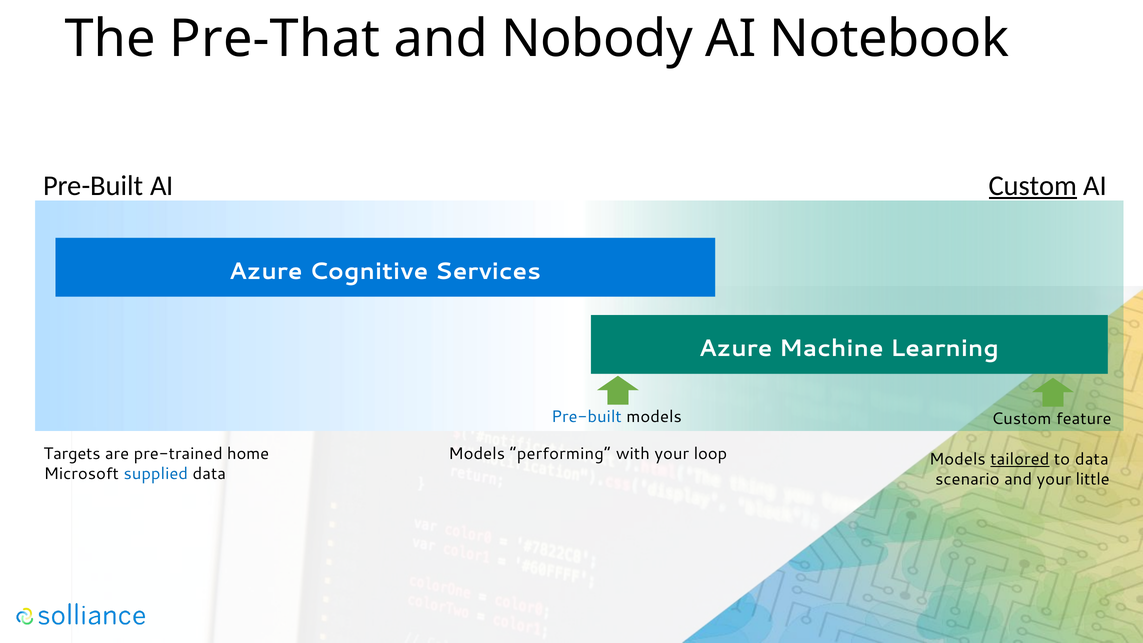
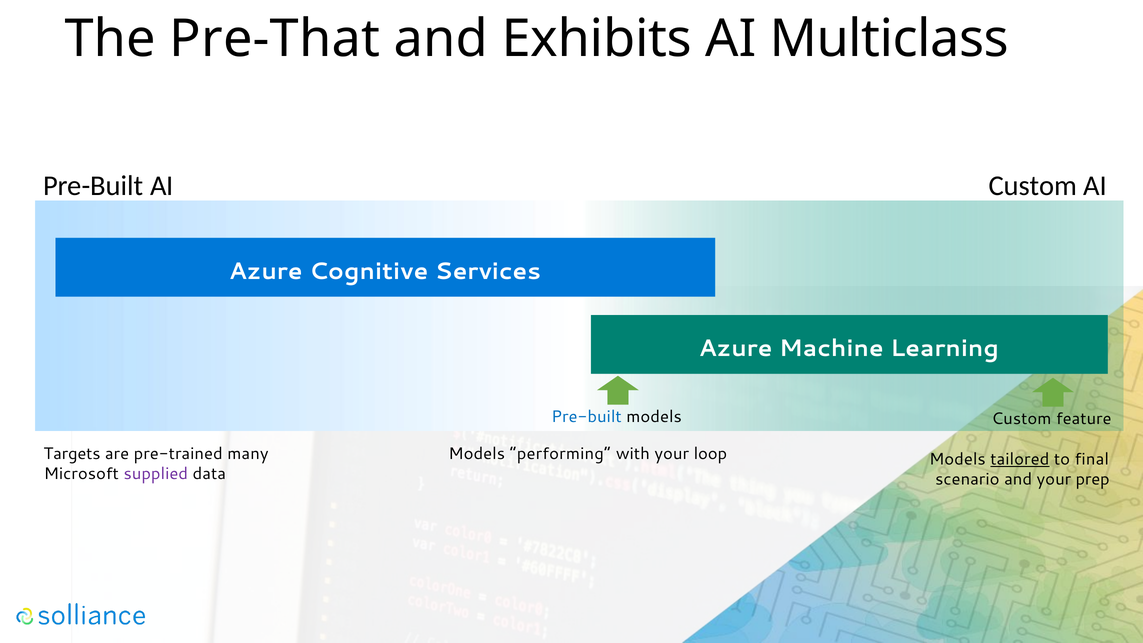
Nobody: Nobody -> Exhibits
Notebook: Notebook -> Multiclass
Custom at (1033, 186) underline: present -> none
home: home -> many
to data: data -> final
supplied colour: blue -> purple
little: little -> prep
